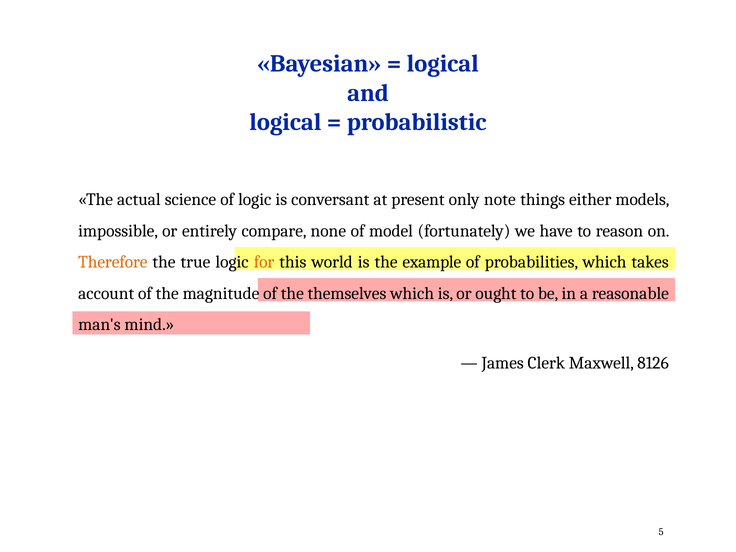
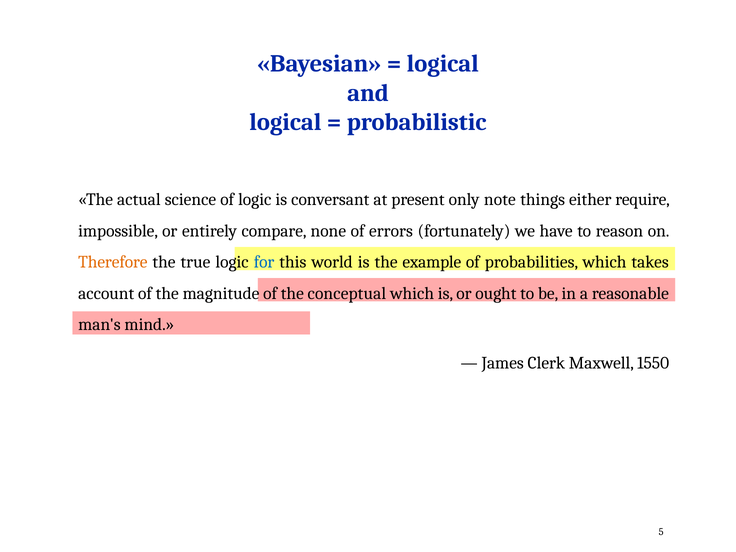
models: models -> require
model: model -> errors
for colour: orange -> blue
themselves: themselves -> conceptual
8126: 8126 -> 1550
